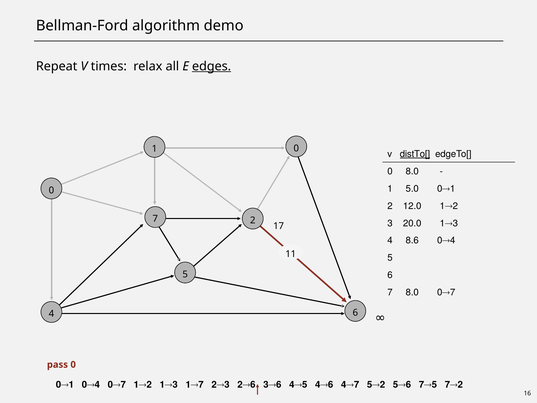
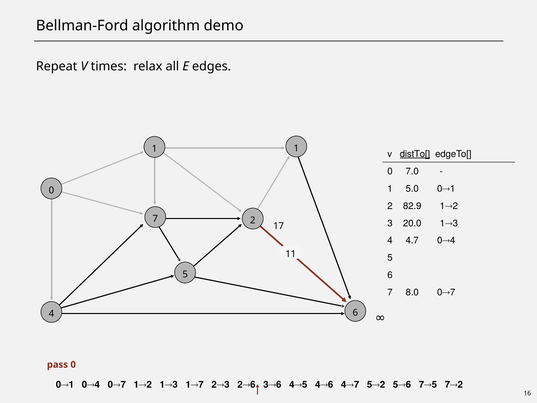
edges underline: present -> none
1 0: 0 -> 1
0 8.0: 8.0 -> 7.0
12.0: 12.0 -> 82.9
8.6: 8.6 -> 4.7
